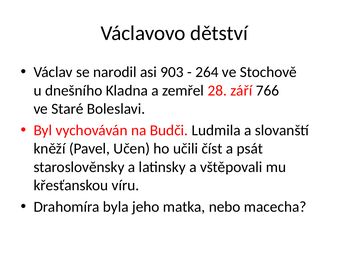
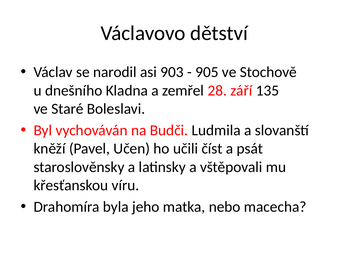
264: 264 -> 905
766: 766 -> 135
